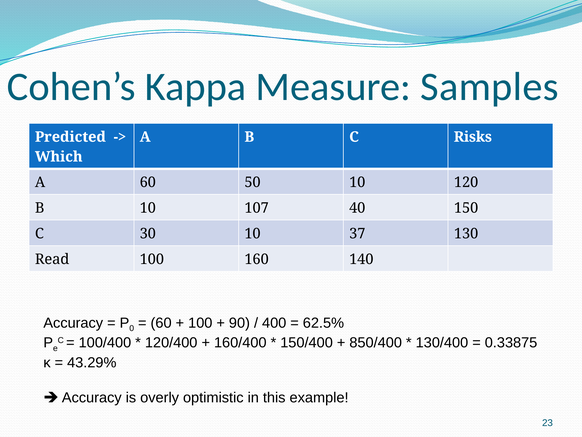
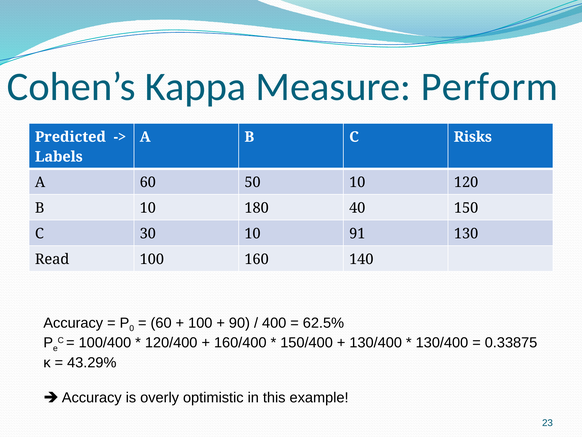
Samples: Samples -> Perform
Which: Which -> Labels
107: 107 -> 180
37: 37 -> 91
850/400 at (376, 342): 850/400 -> 130/400
